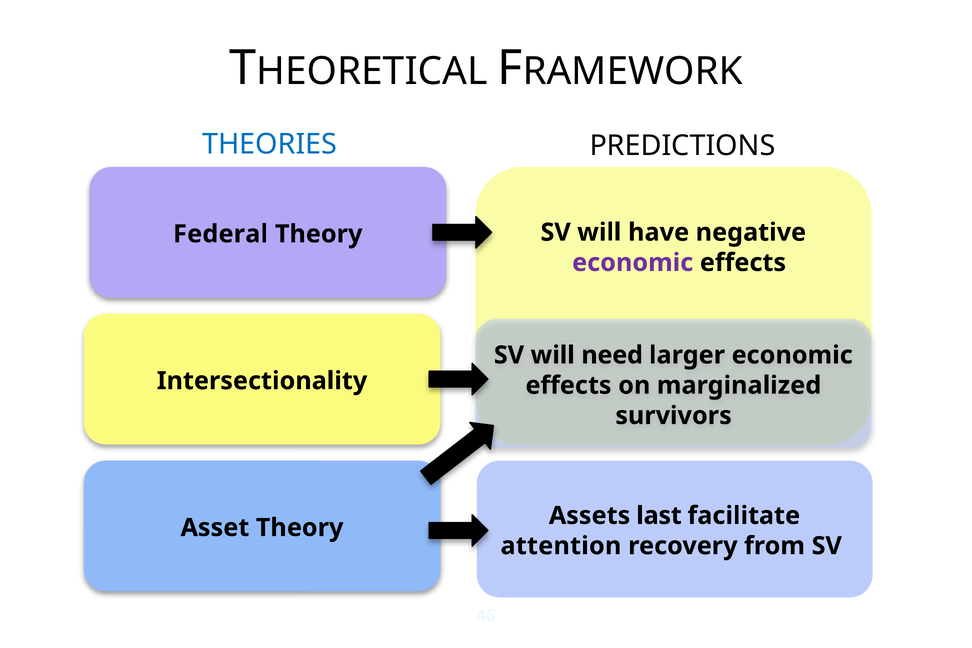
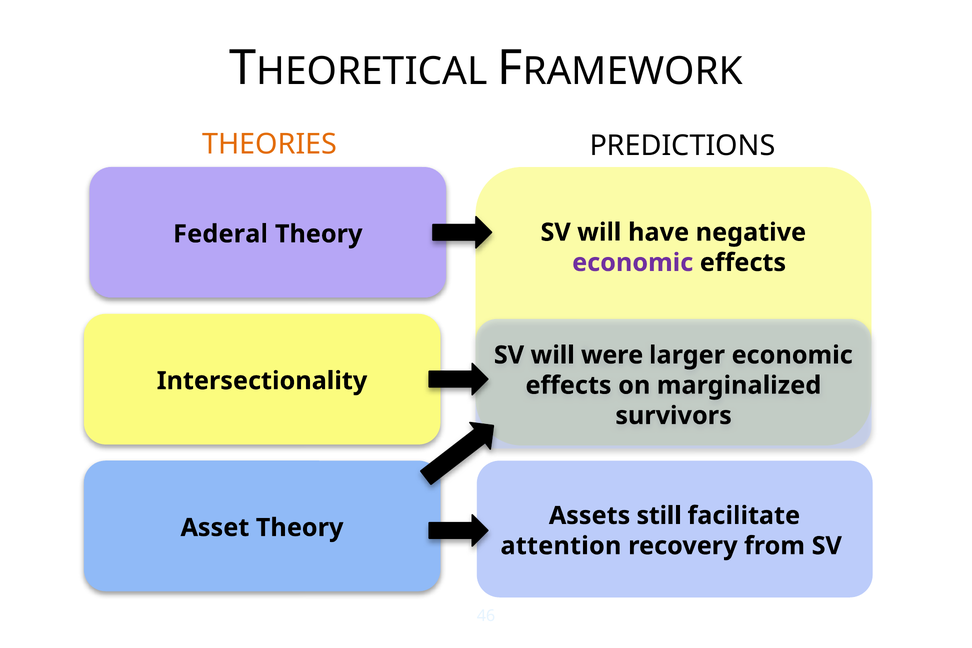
THEORIES colour: blue -> orange
need: need -> were
last: last -> still
